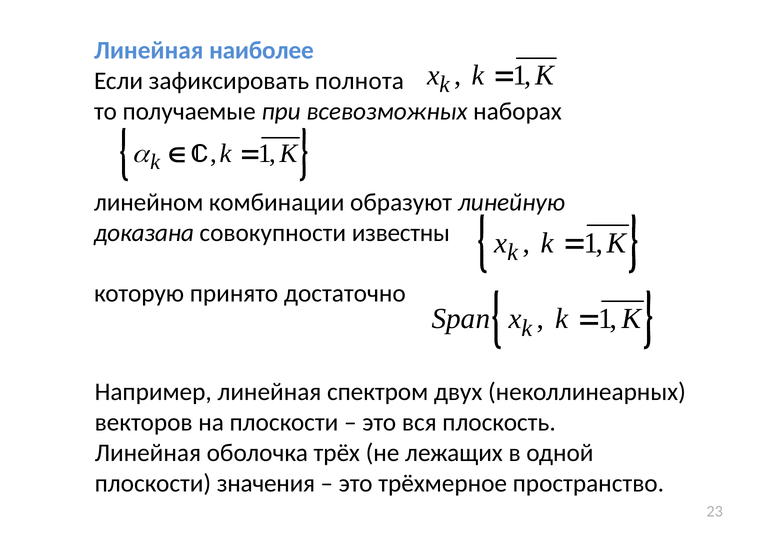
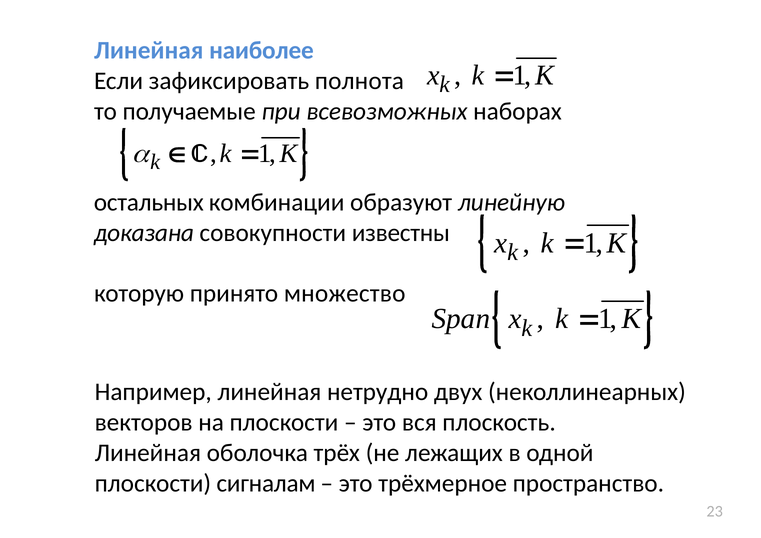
линейном: линейном -> остальных
достаточно: достаточно -> множество
спектром: спектром -> нетрудно
значения: значения -> сигналам
